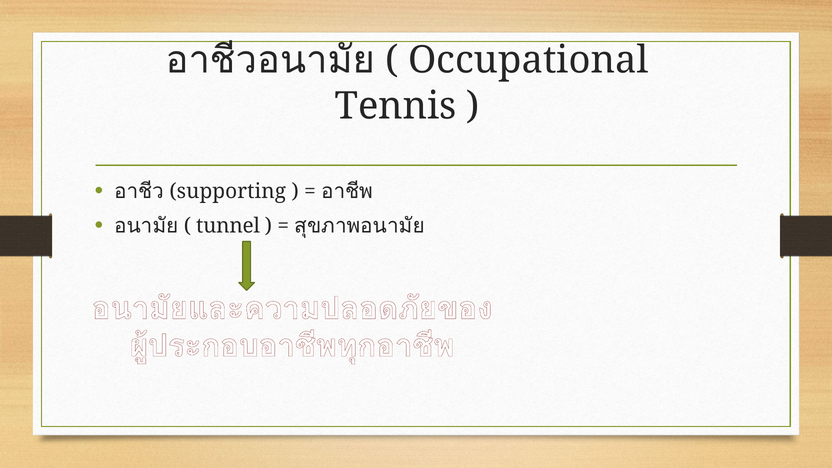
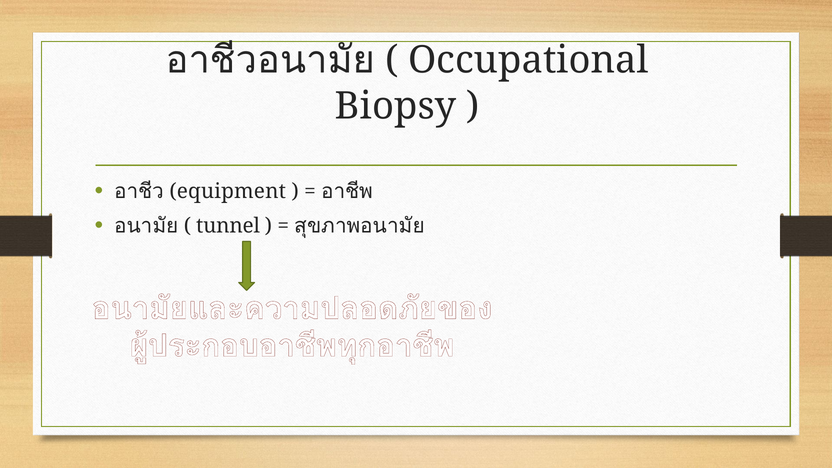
Tennis: Tennis -> Biopsy
supporting: supporting -> equipment
